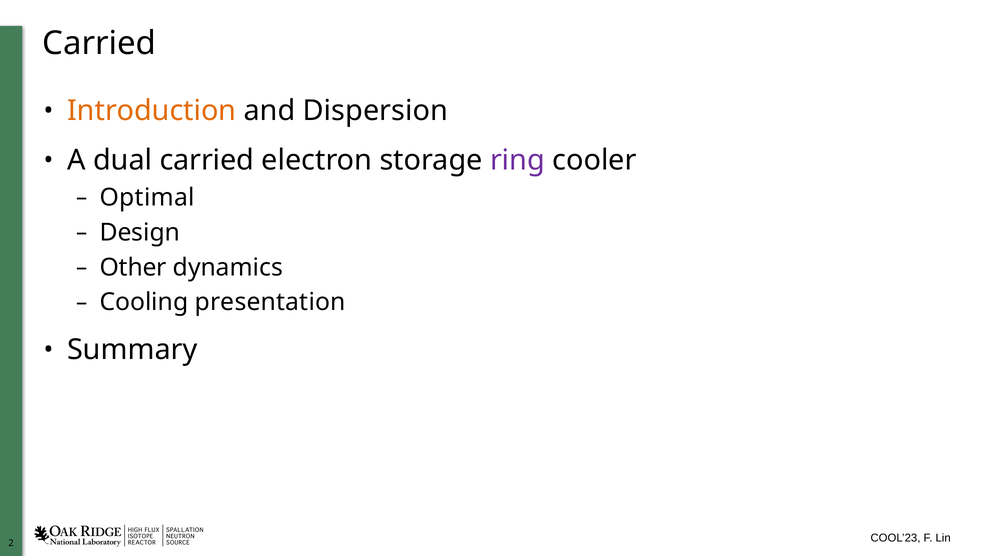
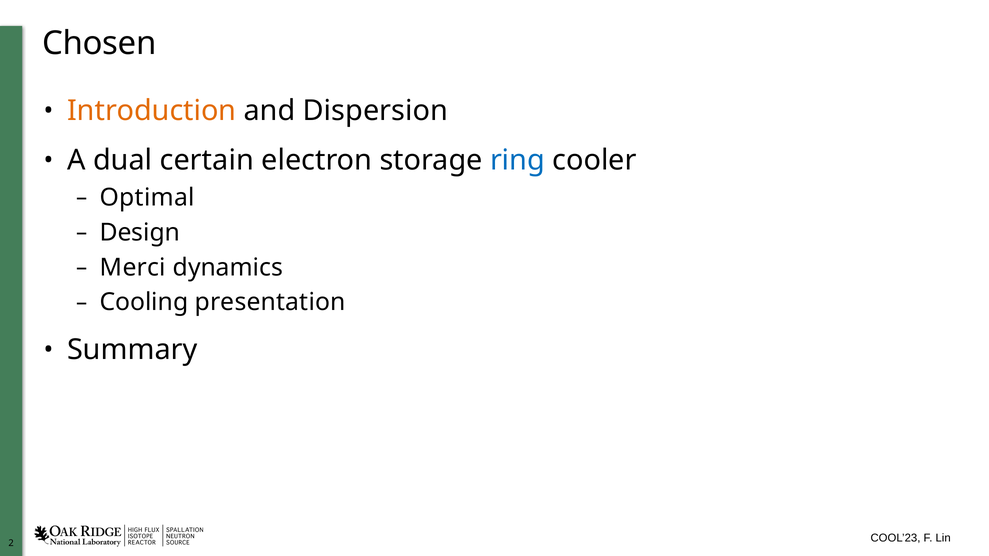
Carried at (99, 44): Carried -> Chosen
dual carried: carried -> certain
ring colour: purple -> blue
Other: Other -> Merci
